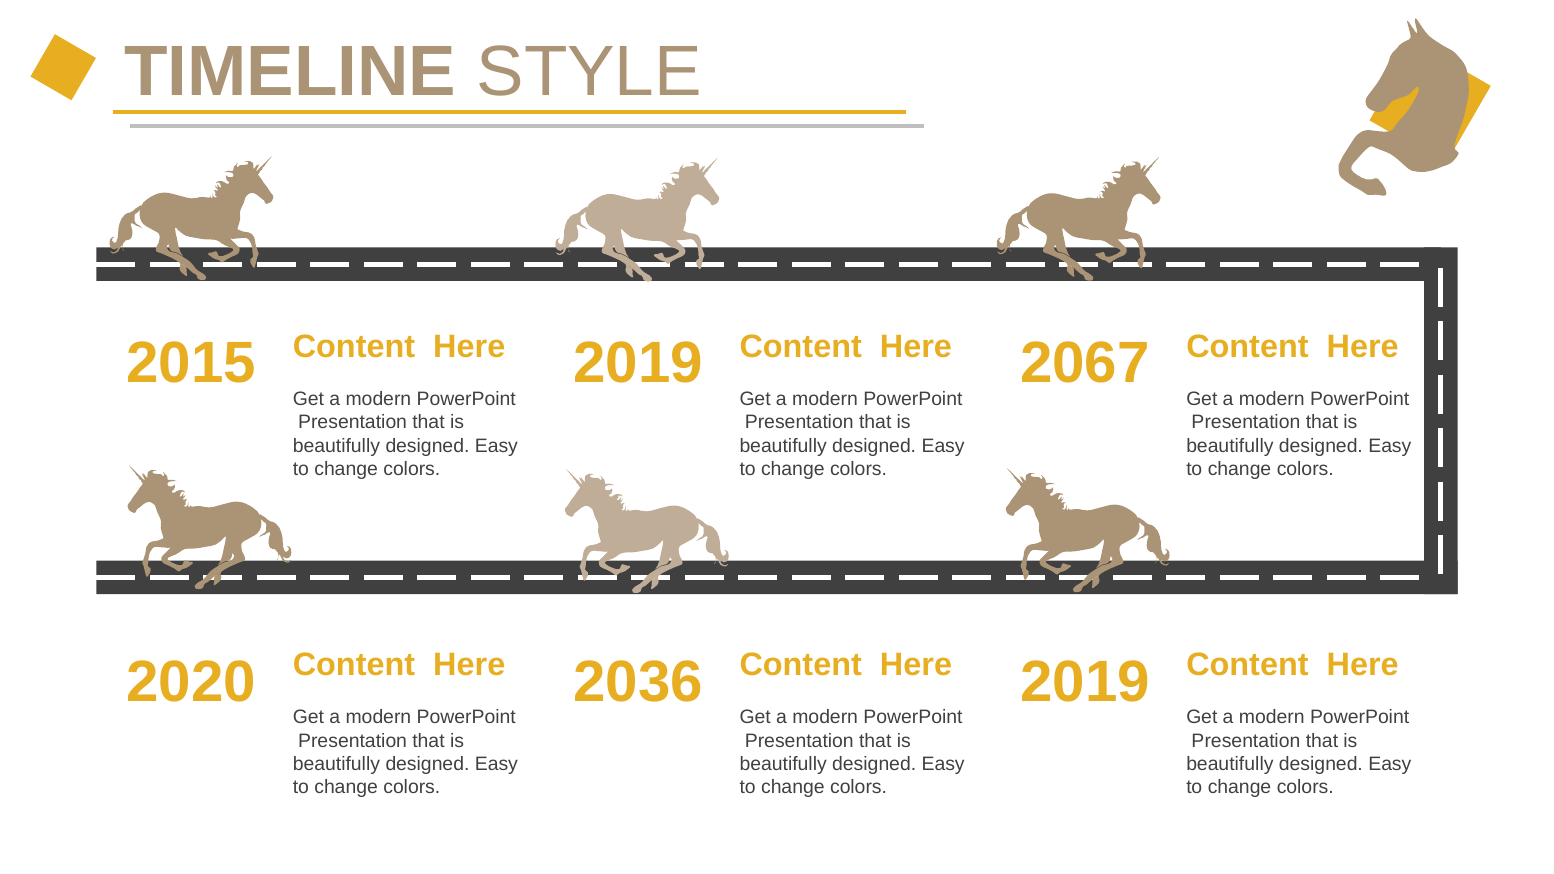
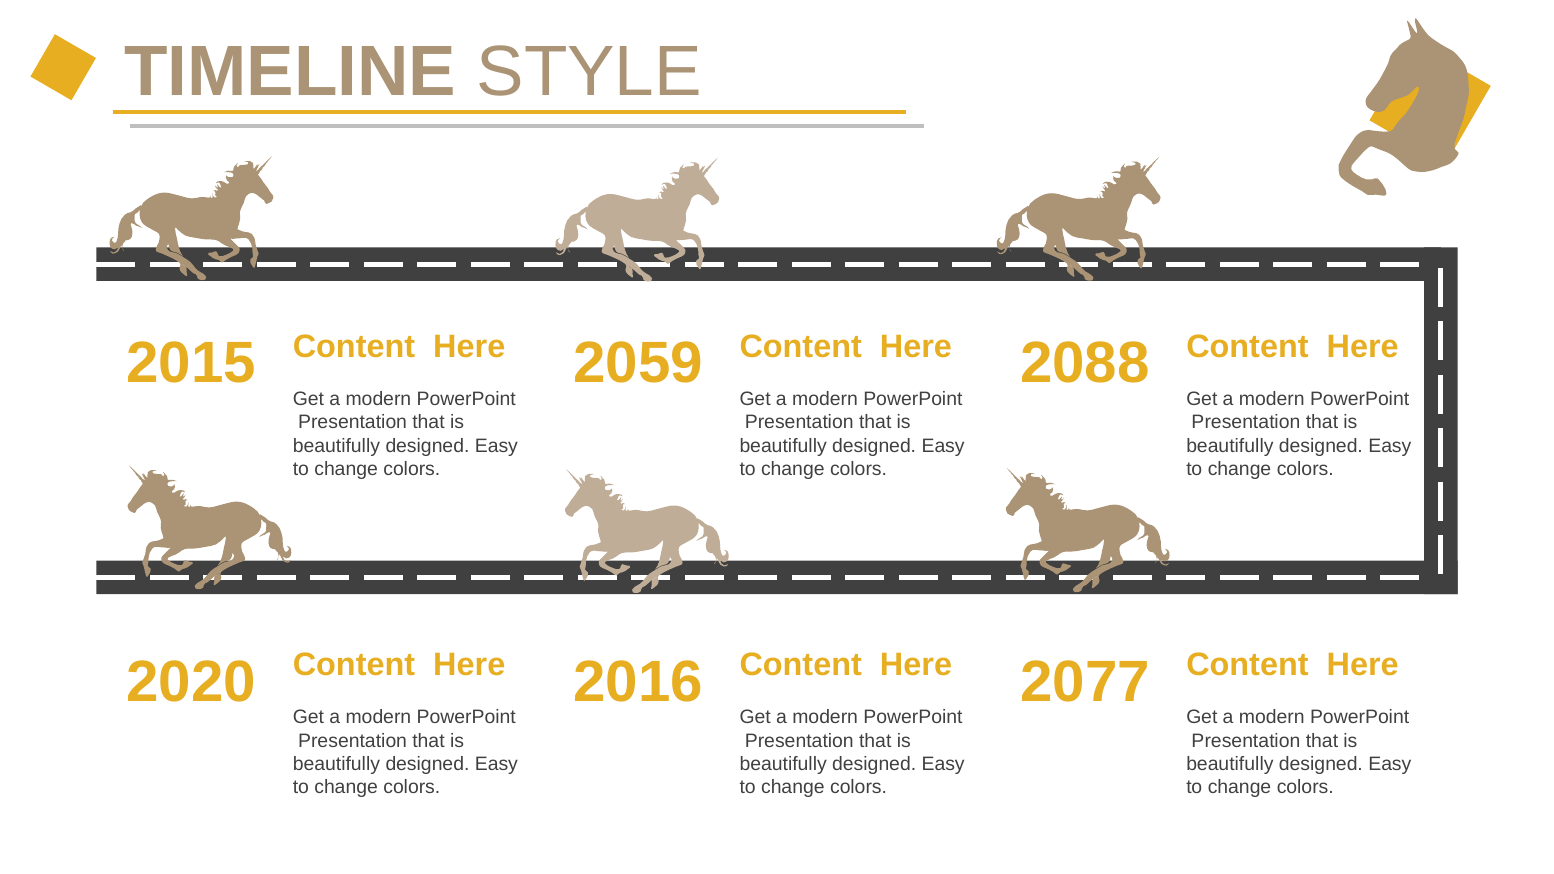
2019 at (638, 364): 2019 -> 2059
2067: 2067 -> 2088
2036: 2036 -> 2016
2019 at (1085, 682): 2019 -> 2077
